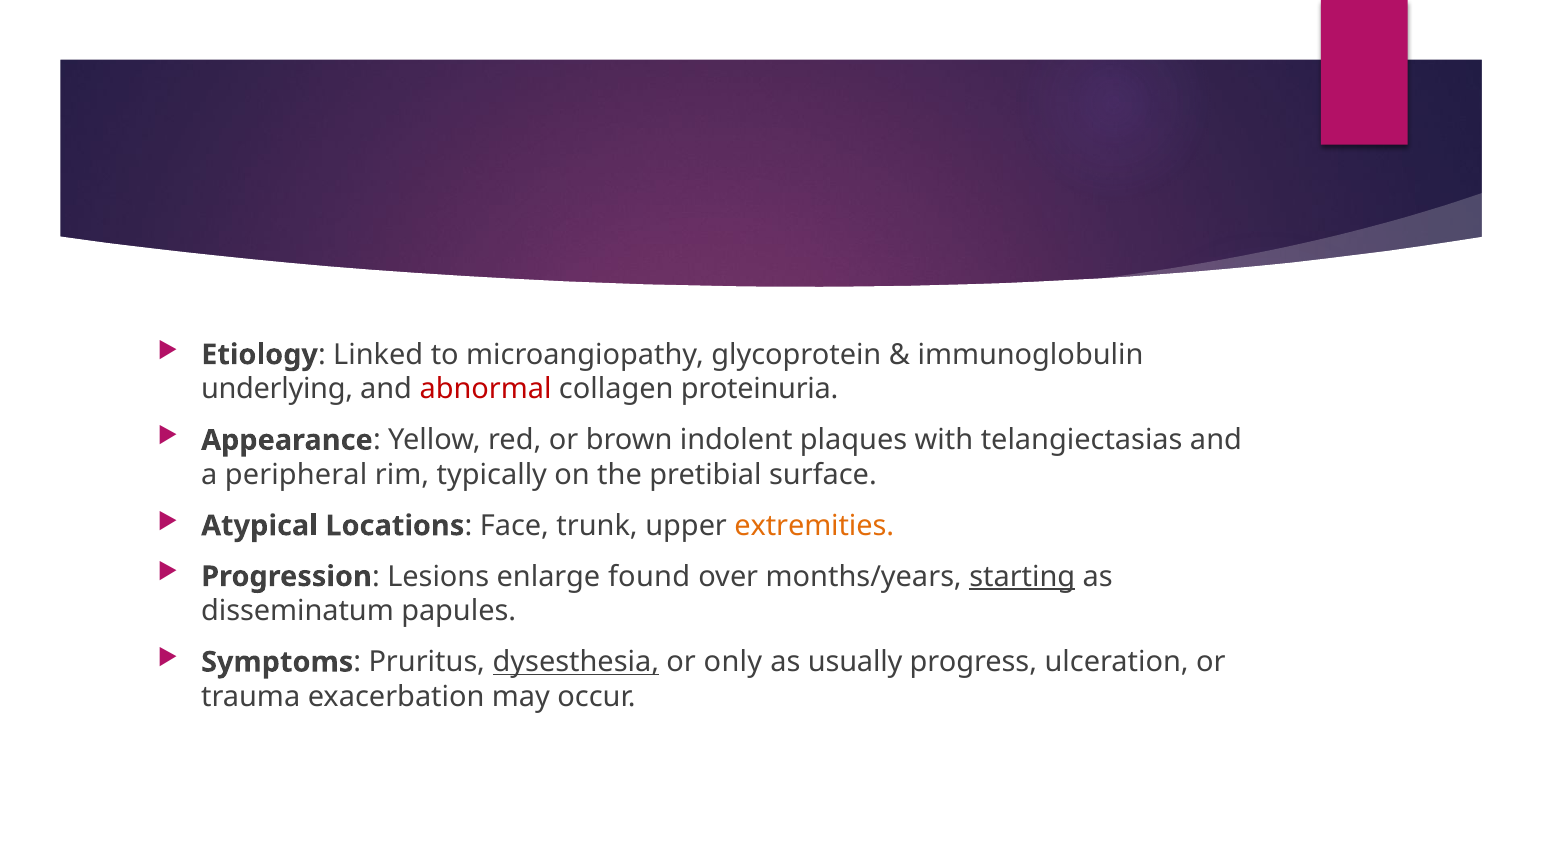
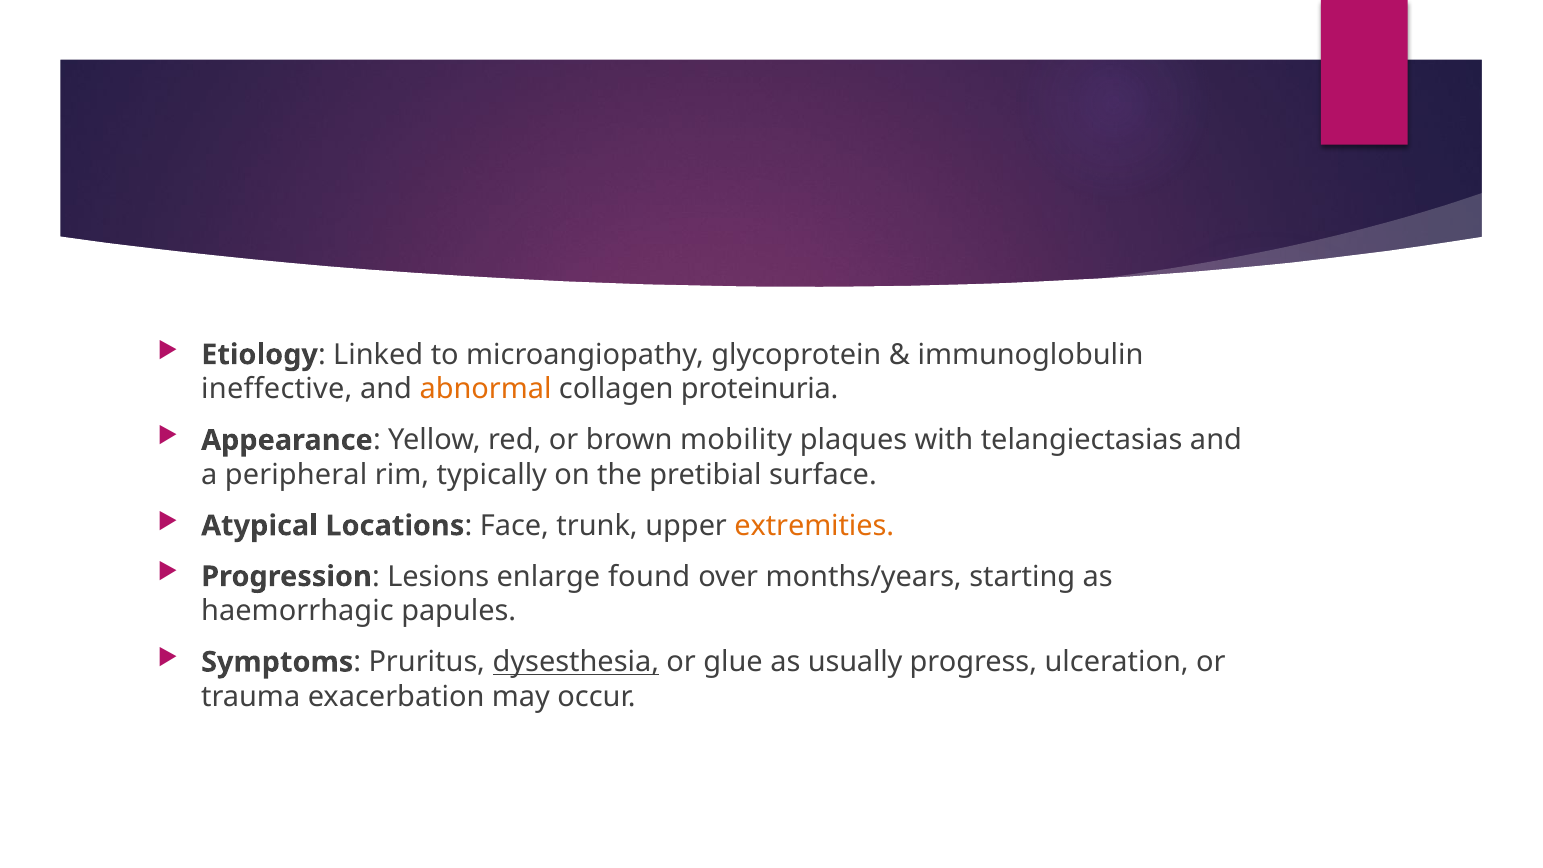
underlying: underlying -> ineffective
abnormal colour: red -> orange
indolent: indolent -> mobility
starting underline: present -> none
disseminatum: disseminatum -> haemorrhagic
only: only -> glue
